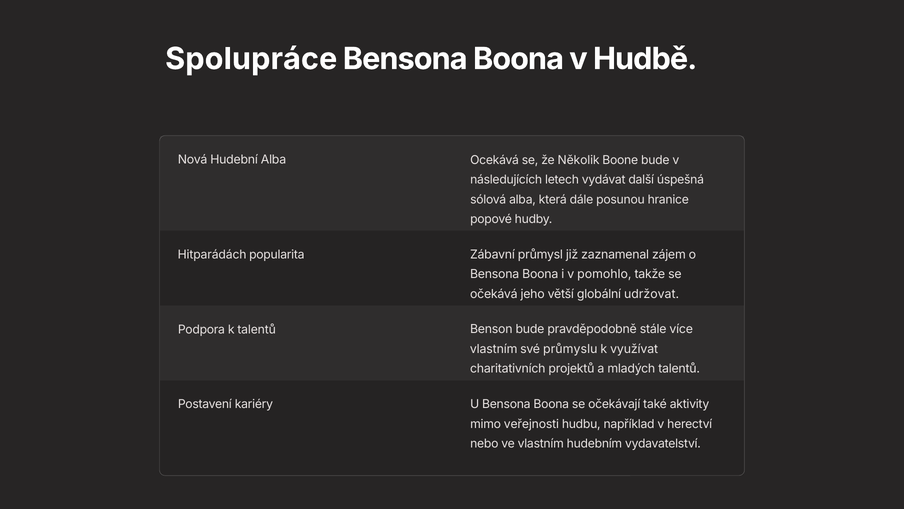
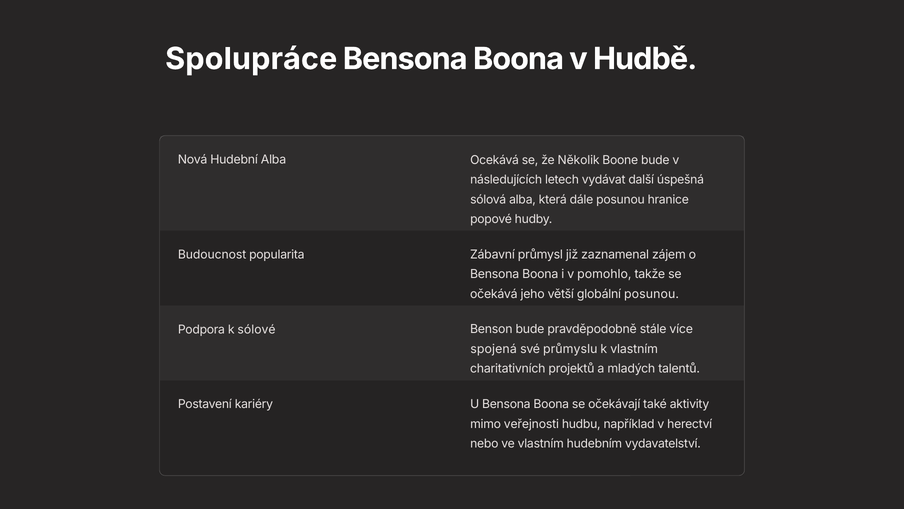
Hitparádách: Hitparádách -> Budoucnost
globální udržovat: udržovat -> posunou
k talentů: talentů -> sólové
vlastním at (494, 349): vlastním -> spojená
k využívat: využívat -> vlastním
